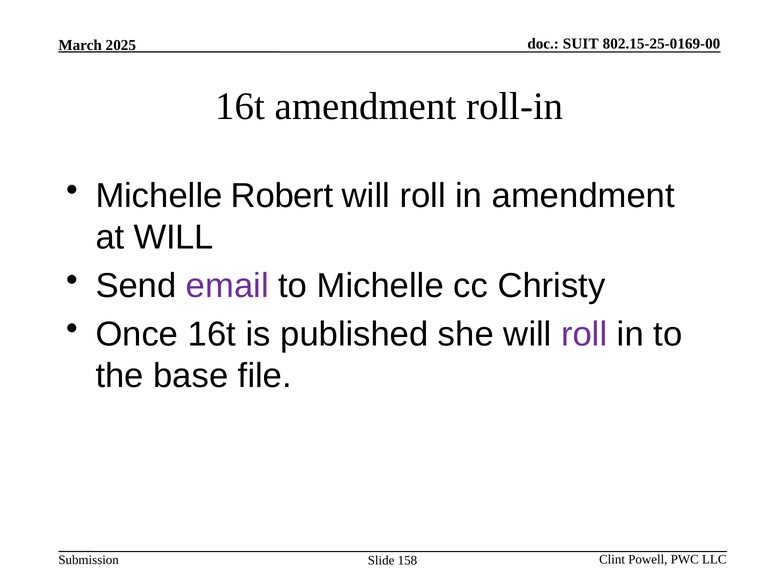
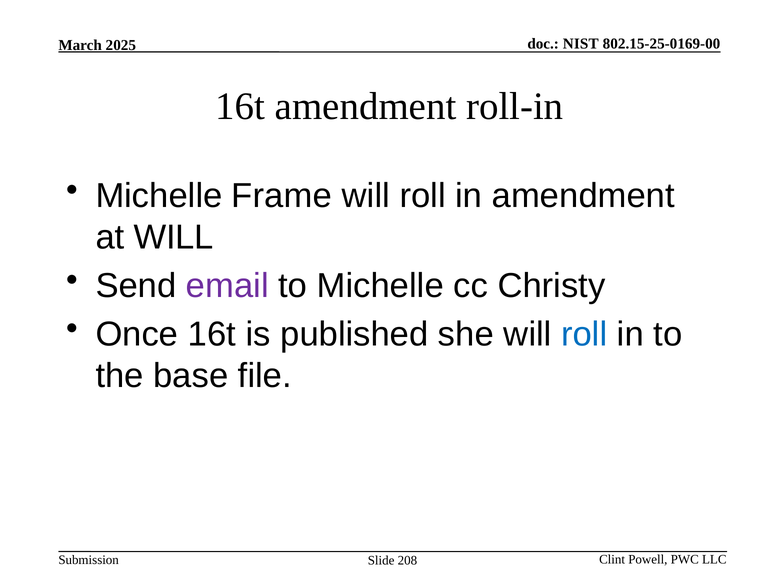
SUIT: SUIT -> NIST
Robert: Robert -> Frame
roll at (584, 334) colour: purple -> blue
158: 158 -> 208
